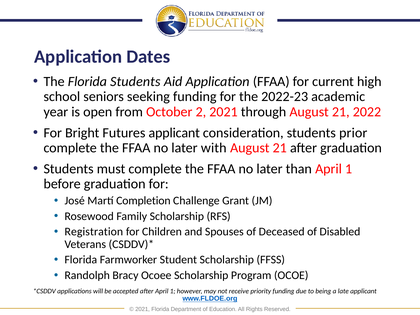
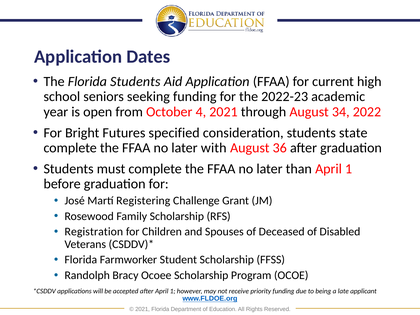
2: 2 -> 4
through August 21: 21 -> 34
Futures applicant: applicant -> specified
prior: prior -> state
21 at (280, 148): 21 -> 36
Completion: Completion -> Registering
